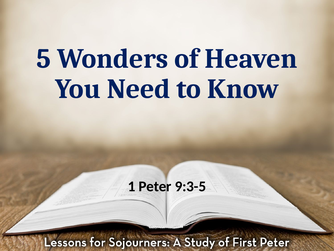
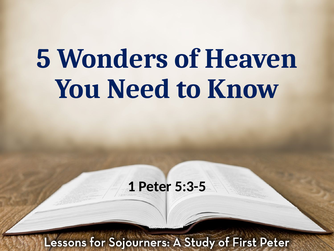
9:3-5: 9:3-5 -> 5:3-5
